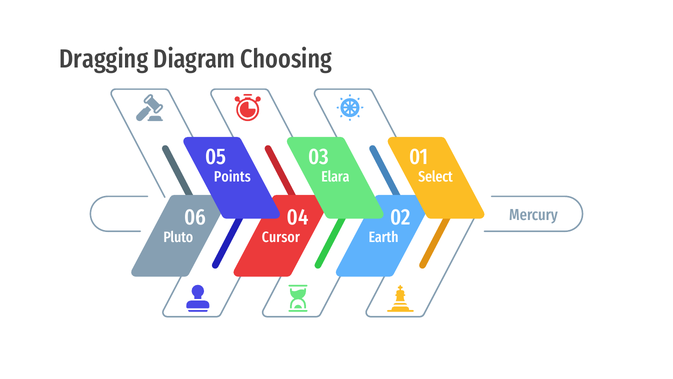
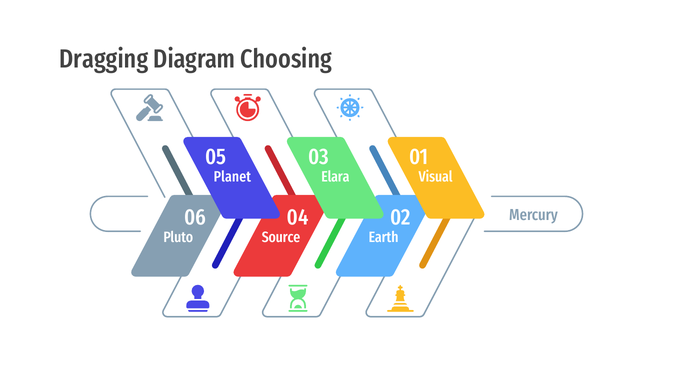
Points: Points -> Planet
Select: Select -> Visual
Cursor: Cursor -> Source
